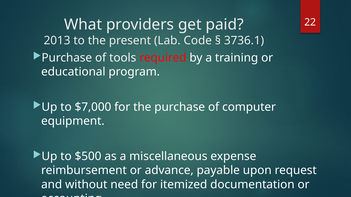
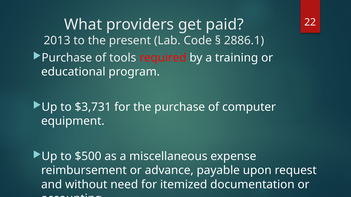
3736.1: 3736.1 -> 2886.1
$7,000: $7,000 -> $3,731
